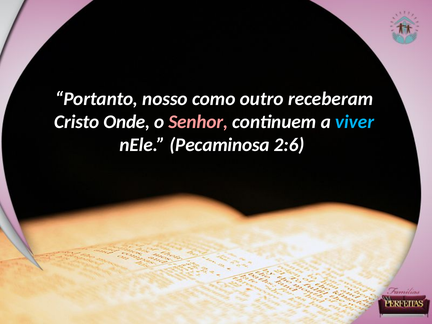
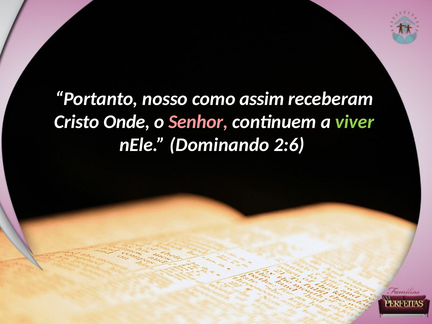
outro: outro -> assim
viver colour: light blue -> light green
Pecaminosa: Pecaminosa -> Dominando
